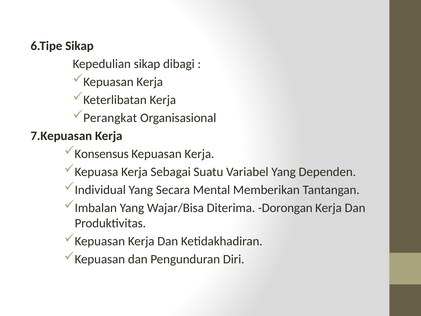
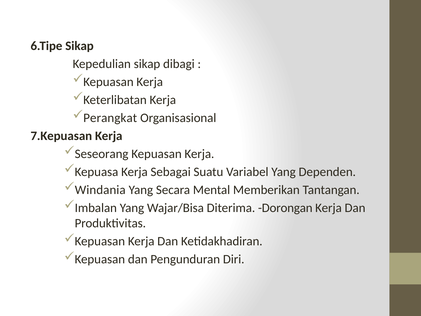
Konsensus: Konsensus -> Seseorang
Individual: Individual -> Windania
